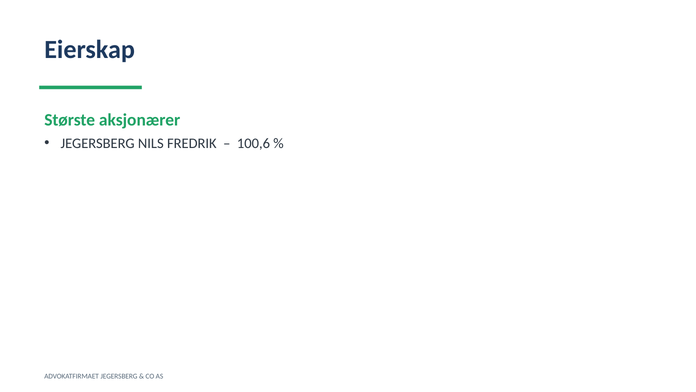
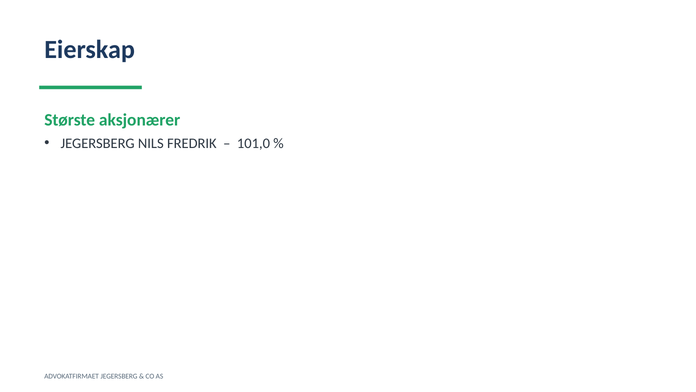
100,6: 100,6 -> 101,0
